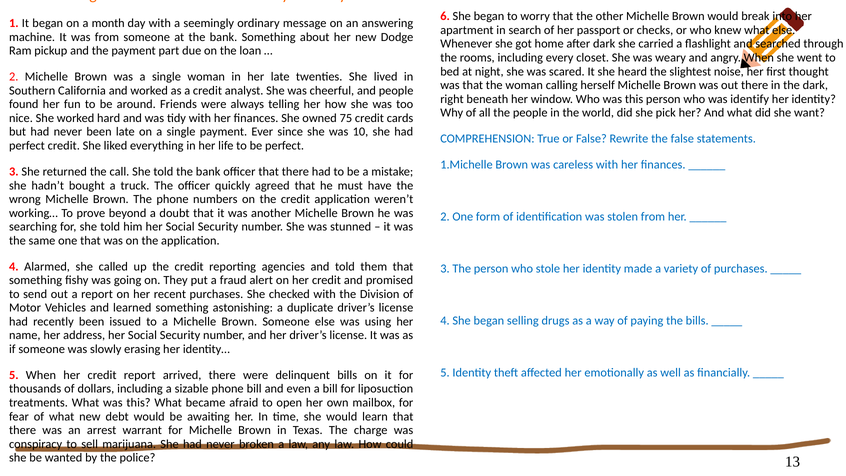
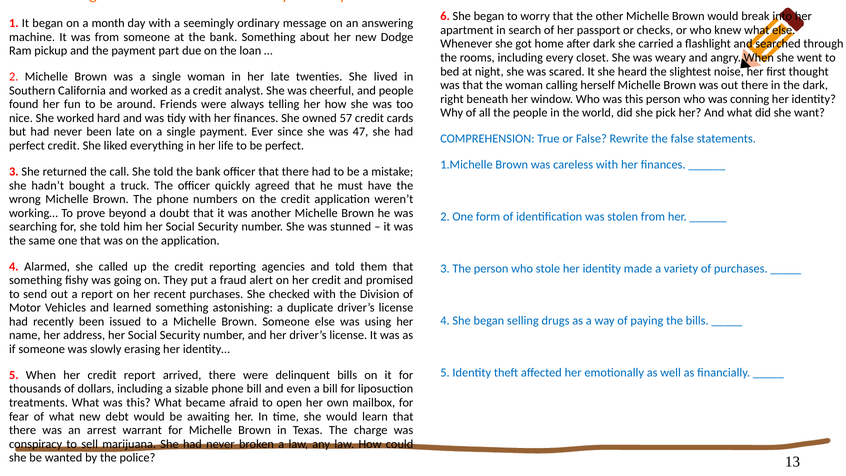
identify: identify -> conning
75: 75 -> 57
10: 10 -> 47
